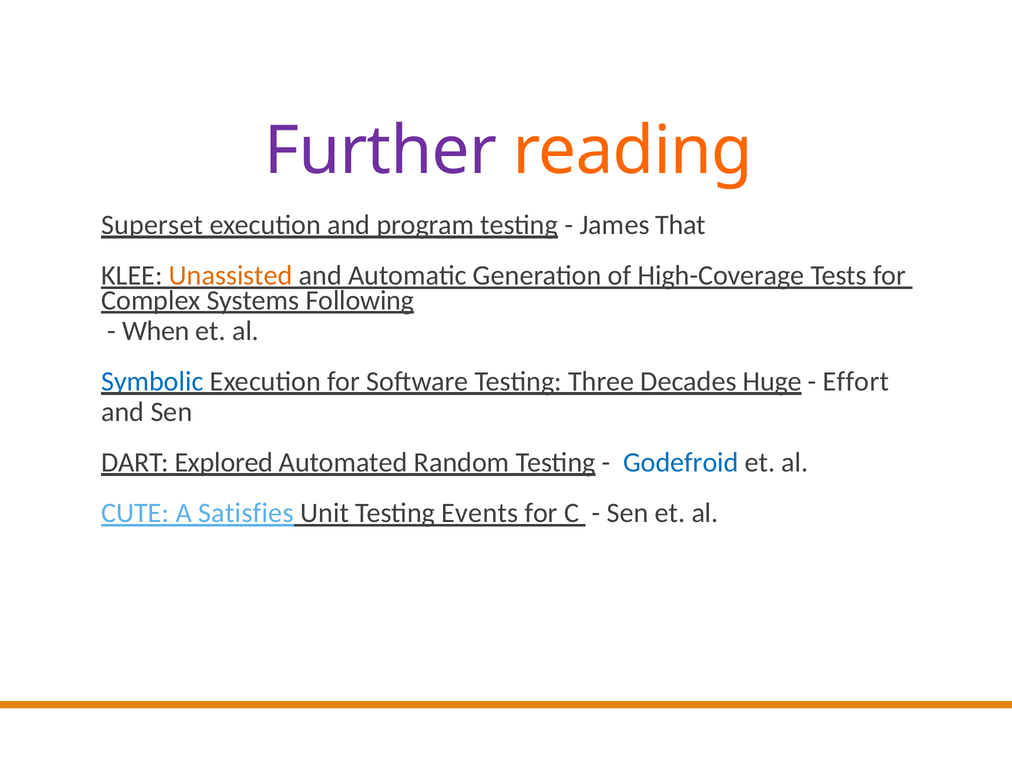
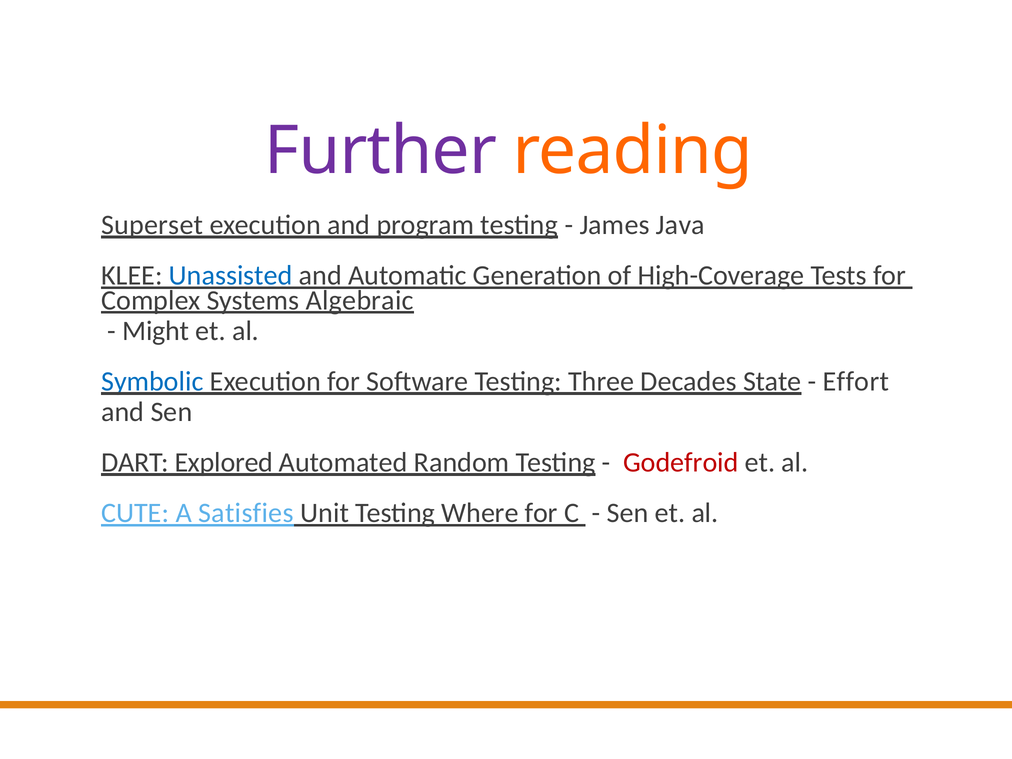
That: That -> Java
Unassisted colour: orange -> blue
Following: Following -> Algebraic
When: When -> Might
Huge: Huge -> State
Godefroid colour: blue -> red
Events: Events -> Where
